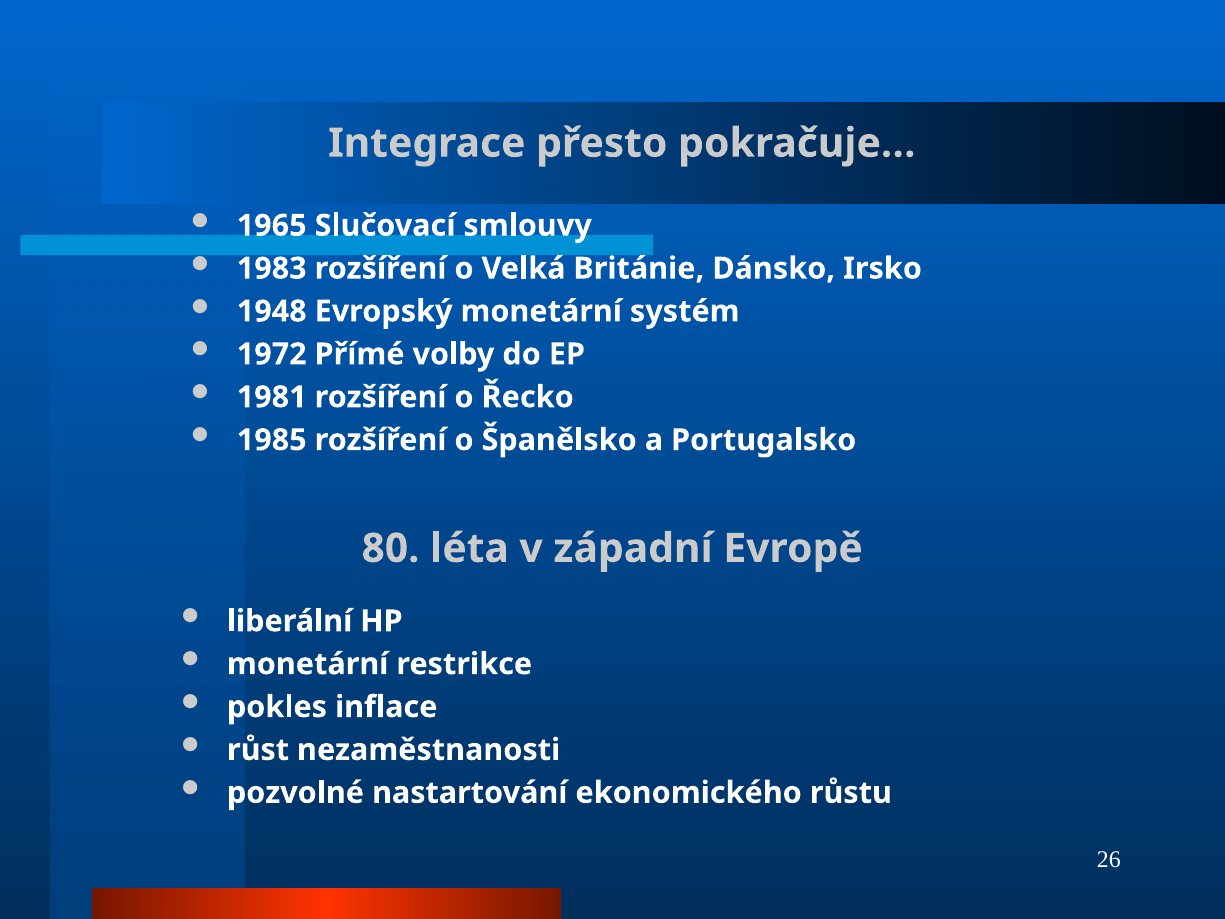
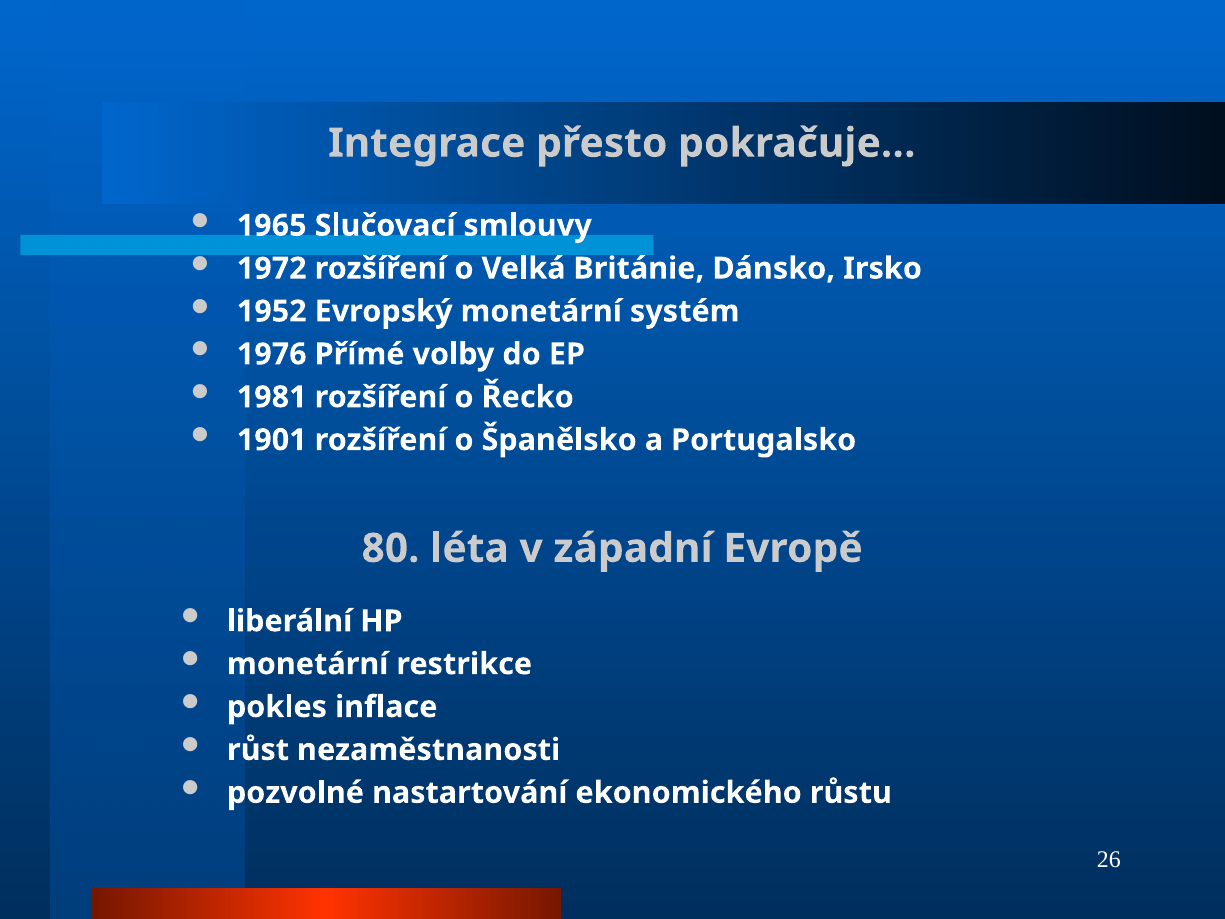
1983: 1983 -> 1972
1948: 1948 -> 1952
1972: 1972 -> 1976
1985: 1985 -> 1901
